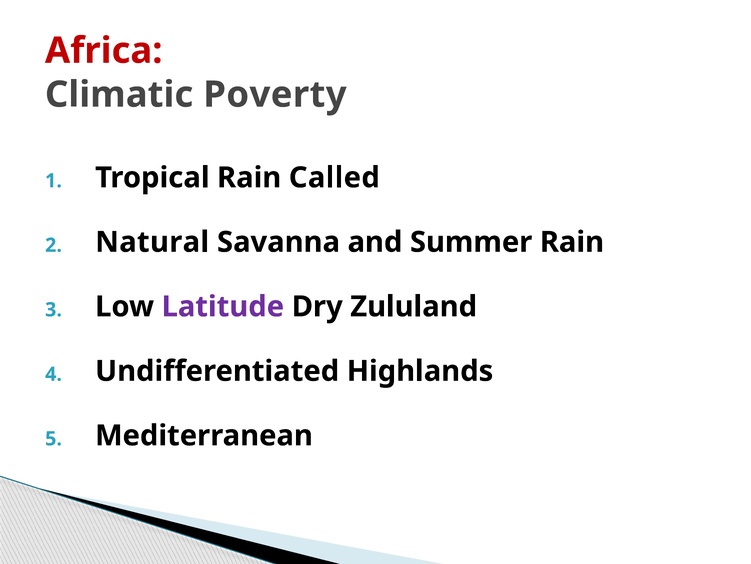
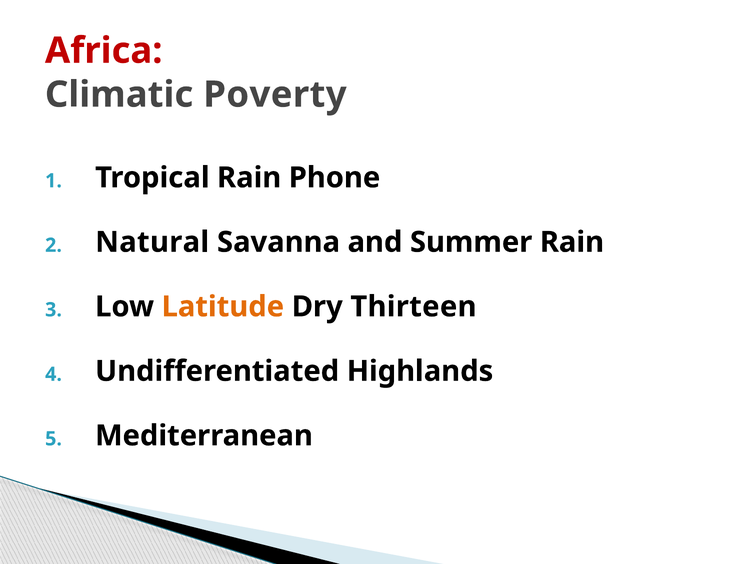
Called: Called -> Phone
Latitude colour: purple -> orange
Zululand: Zululand -> Thirteen
